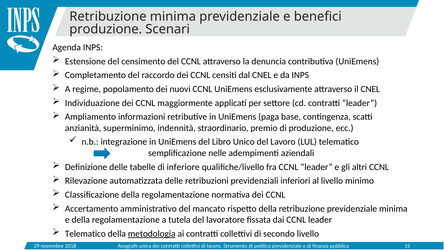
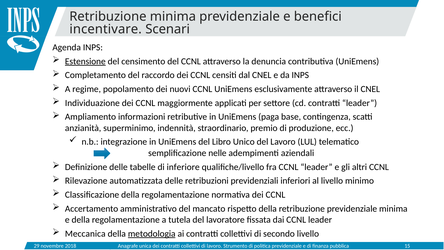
produzione at (106, 29): produzione -> incentivare
Estensione underline: none -> present
Telematico at (85, 233): Telematico -> Meccanica
